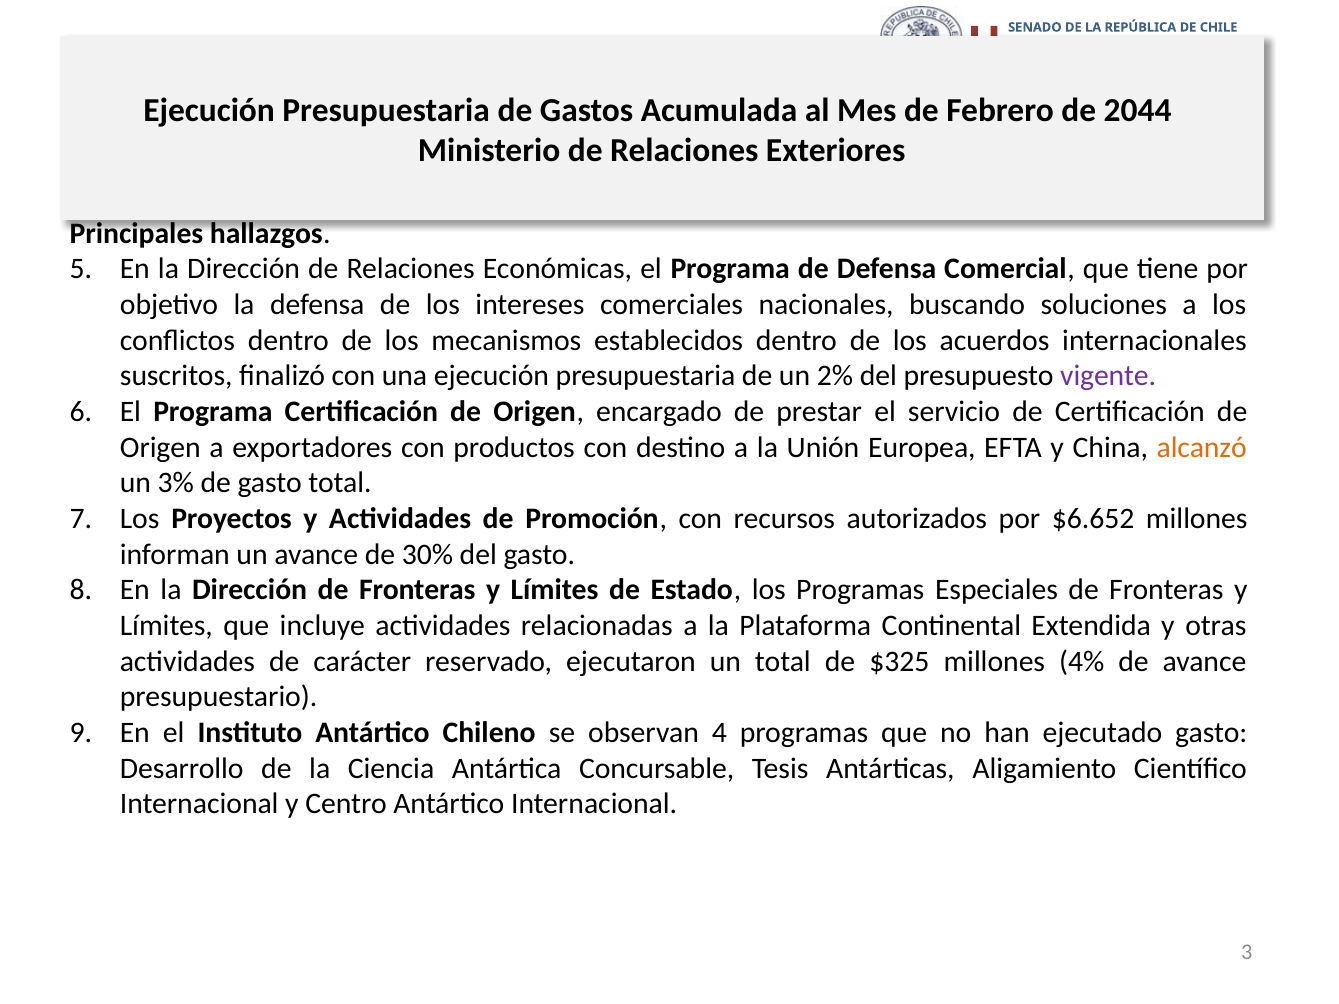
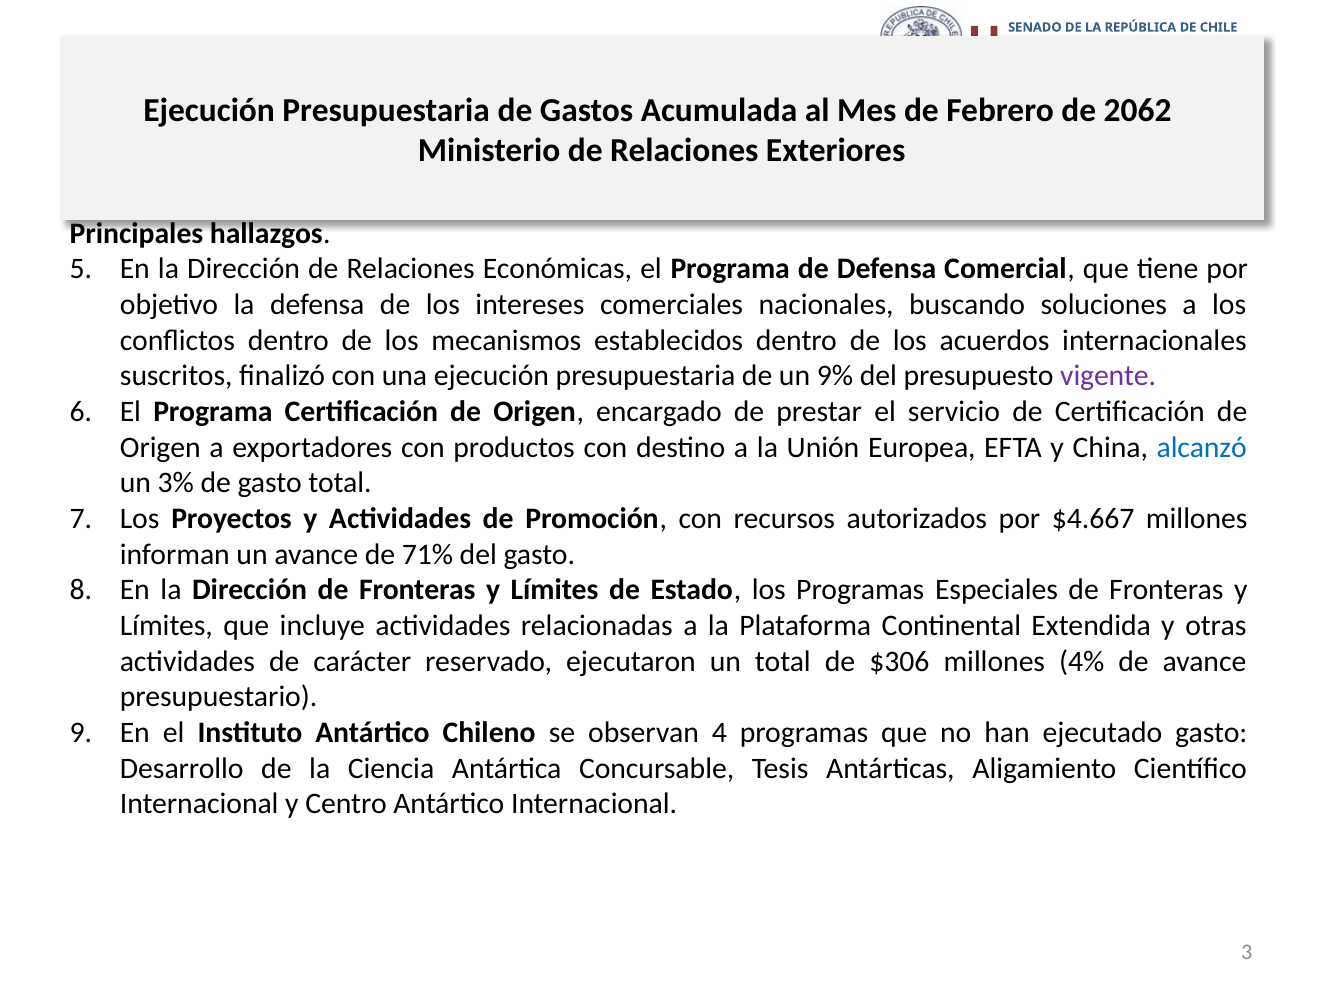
2044: 2044 -> 2062
2%: 2% -> 9%
alcanzó colour: orange -> blue
$6.652: $6.652 -> $4.667
30%: 30% -> 71%
$325: $325 -> $306
